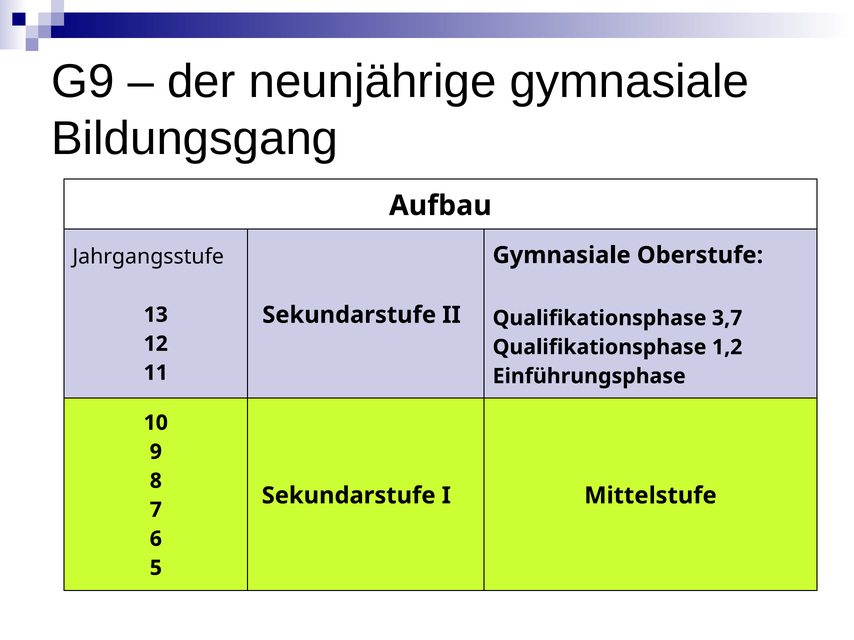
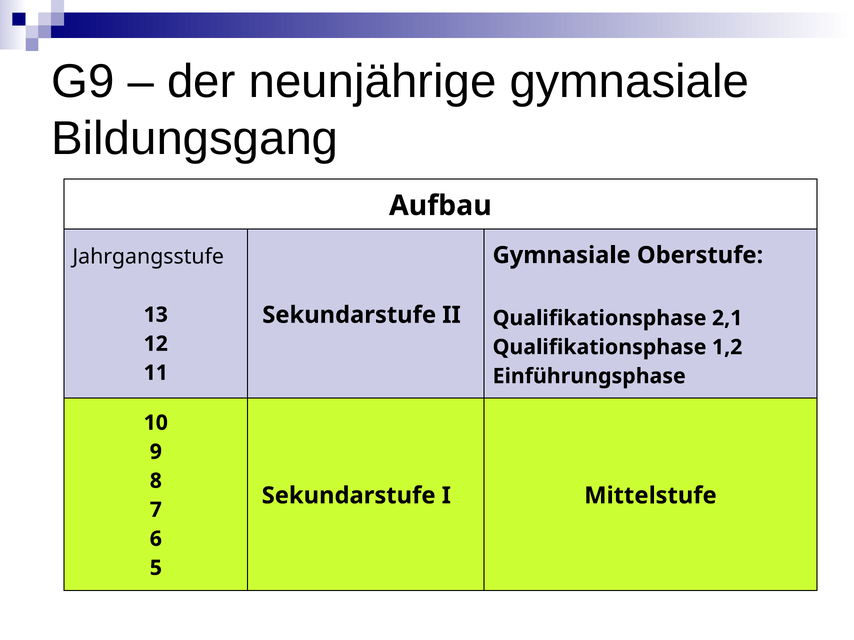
3,7: 3,7 -> 2,1
